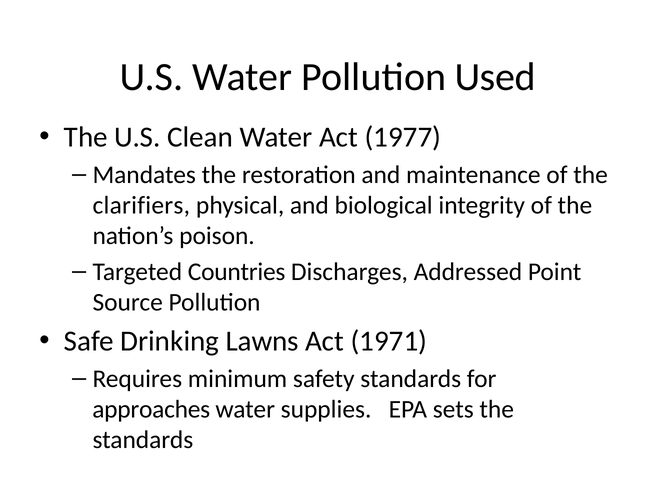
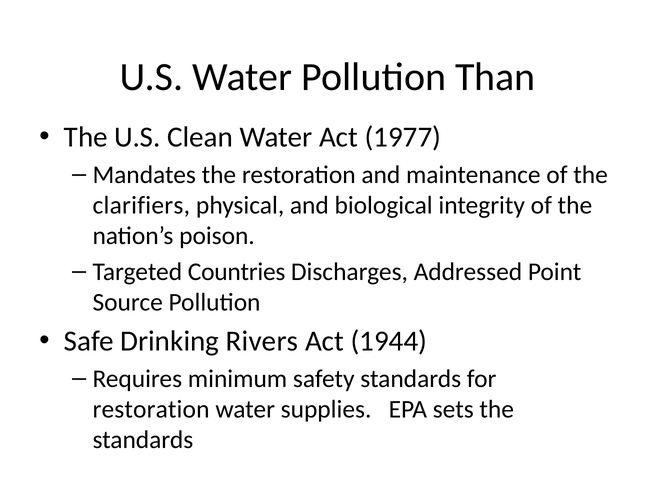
Used: Used -> Than
Lawns: Lawns -> Rivers
1971: 1971 -> 1944
approaches at (151, 410): approaches -> restoration
